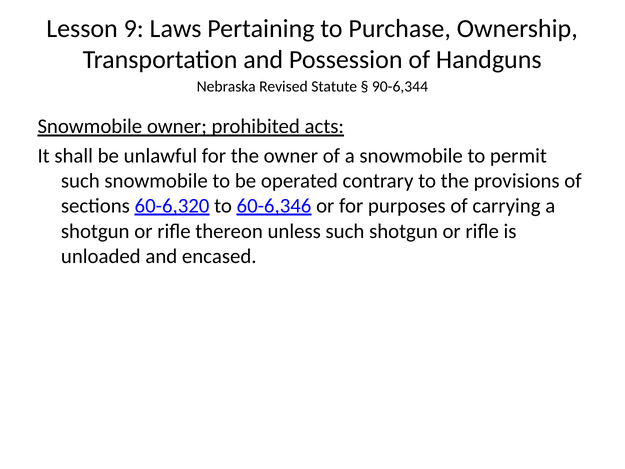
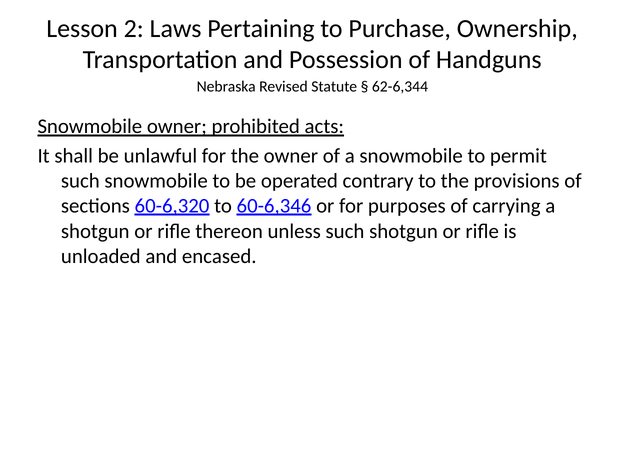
9: 9 -> 2
90-6,344: 90-6,344 -> 62-6,344
